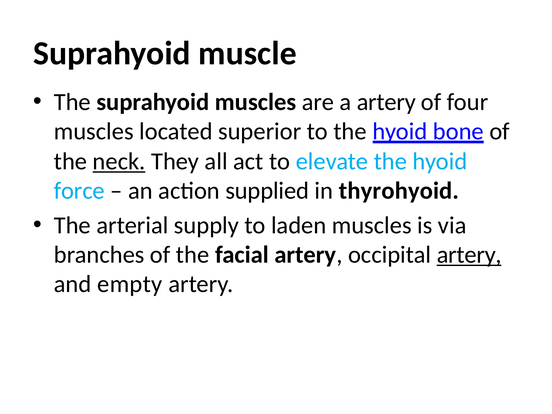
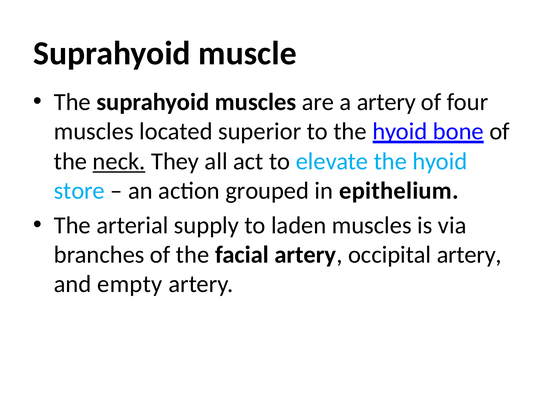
force: force -> store
supplied: supplied -> grouped
thyrohyoid: thyrohyoid -> epithelium
artery at (469, 255) underline: present -> none
